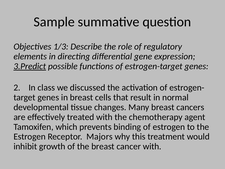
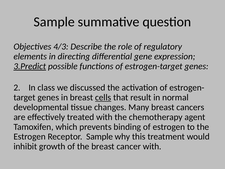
1/3: 1/3 -> 4/3
cells underline: none -> present
Receptor Majors: Majors -> Sample
